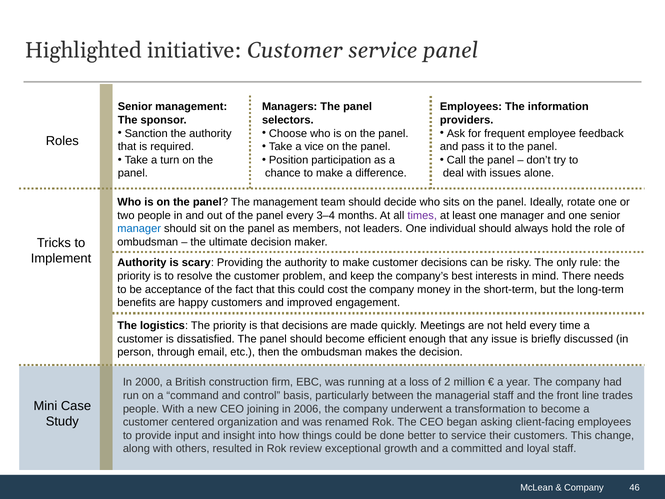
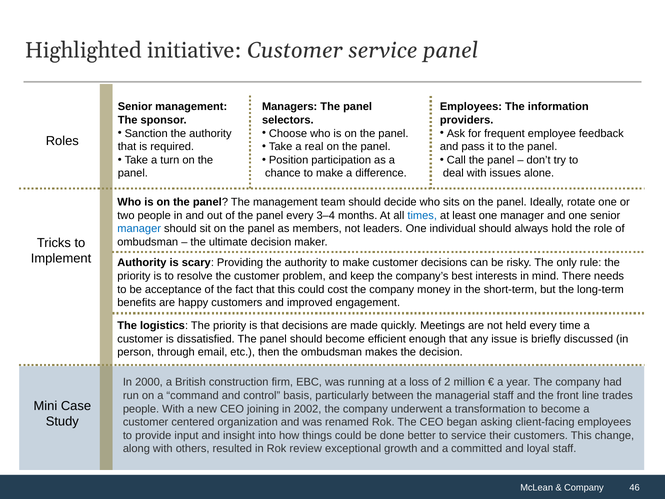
vice: vice -> real
times colour: purple -> blue
2006: 2006 -> 2002
